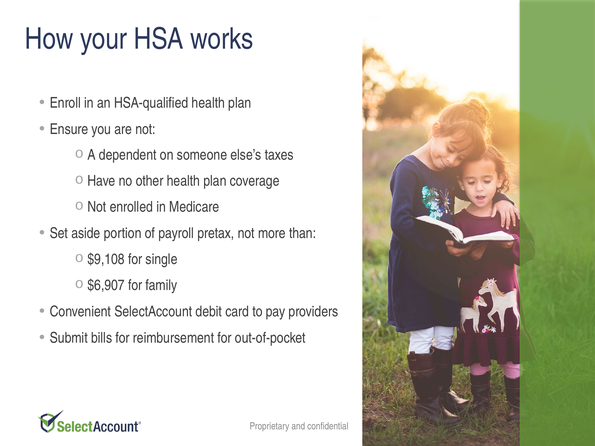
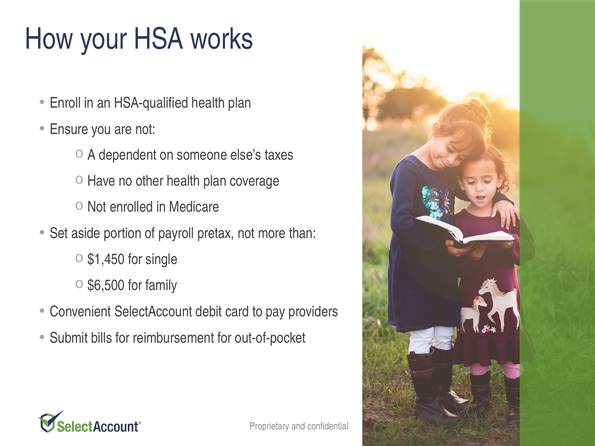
$9,108: $9,108 -> $1,450
$6,907: $6,907 -> $6,500
